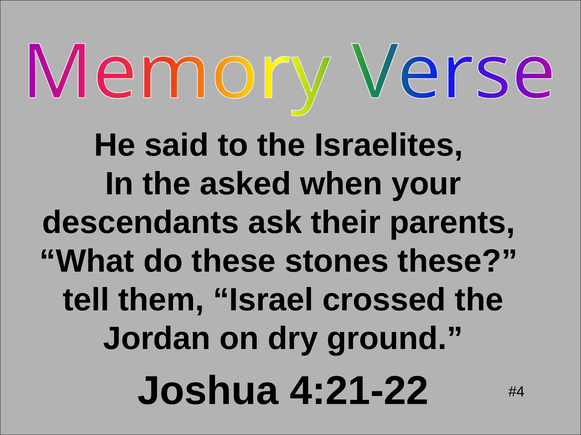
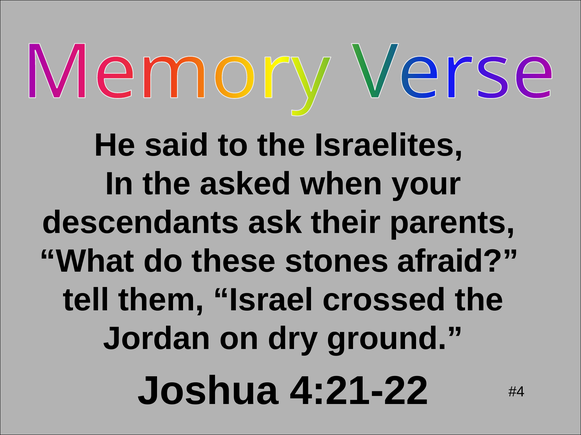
stones these: these -> afraid
